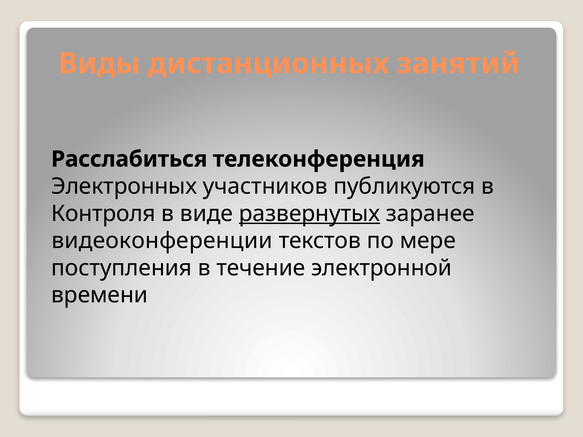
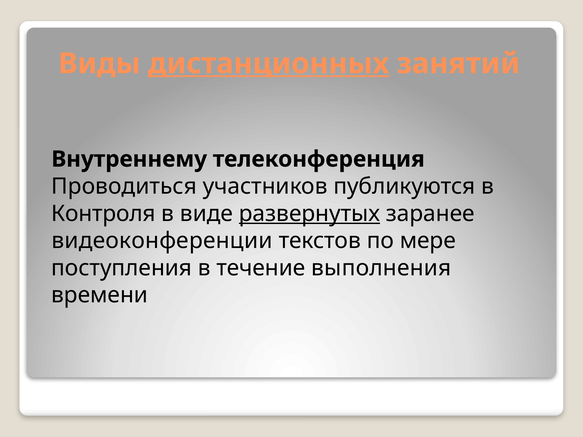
дистанционных underline: none -> present
Расслабиться: Расслабиться -> Внутреннему
Электронных: Электронных -> Проводиться
электронной: электронной -> выполнения
